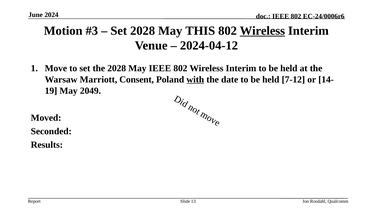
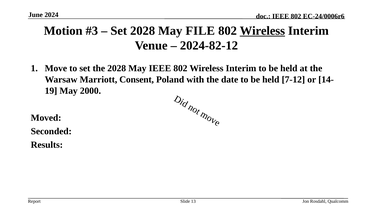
THIS: THIS -> FILE
2024-04-12: 2024-04-12 -> 2024-82-12
with underline: present -> none
2049: 2049 -> 2000
